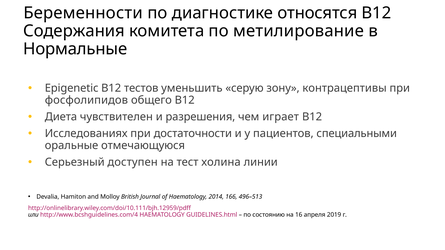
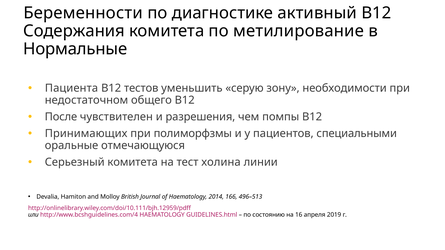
относятся: относятся -> активный
Epigenetic: Epigenetic -> Пациента
контрацептивы: контрацептивы -> необходимости
фосфолипидов: фосфолипидов -> недостаточном
Диета: Диета -> После
играет: играет -> помпы
Исследованиях: Исследованиях -> Принимающих
достаточности: достаточности -> полиморфзмы
Серьезный доступен: доступен -> комитета
